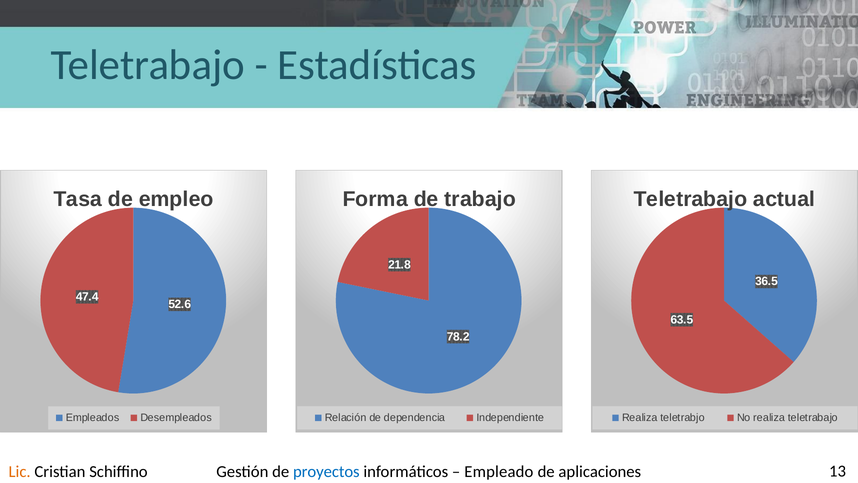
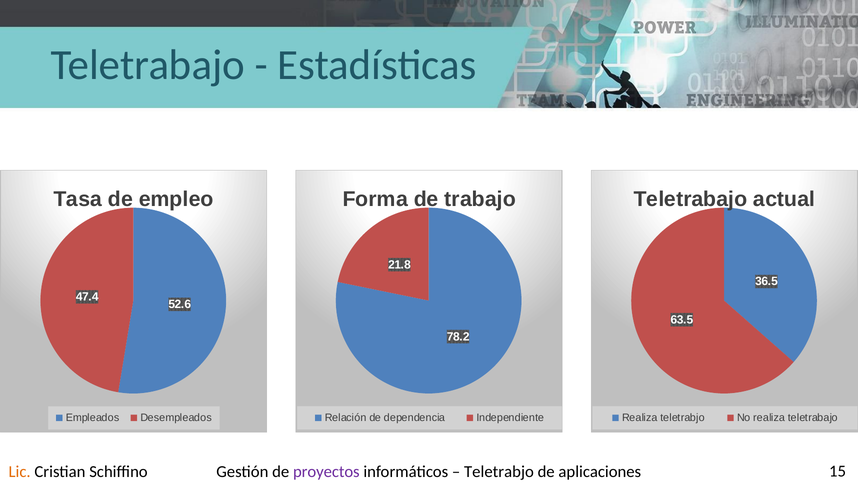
proyectos colour: blue -> purple
Empleado at (499, 471): Empleado -> Teletrabjo
13: 13 -> 15
